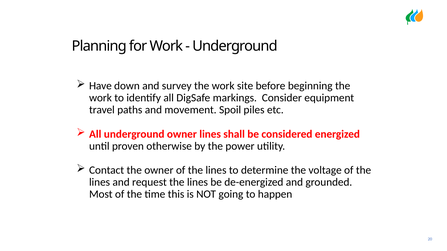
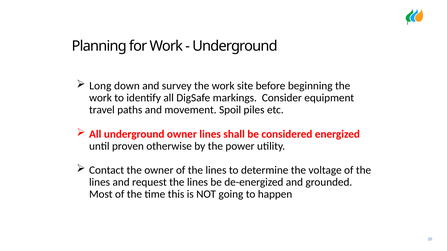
Have: Have -> Long
